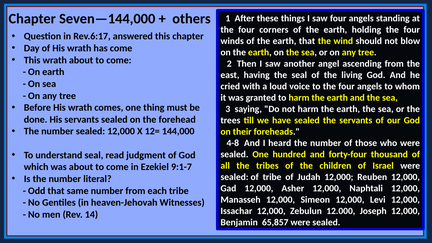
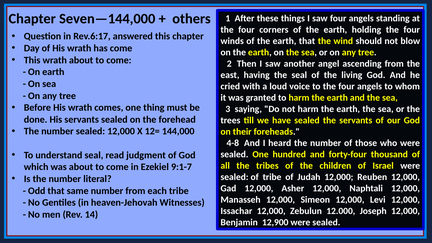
65,857: 65,857 -> 12,900
